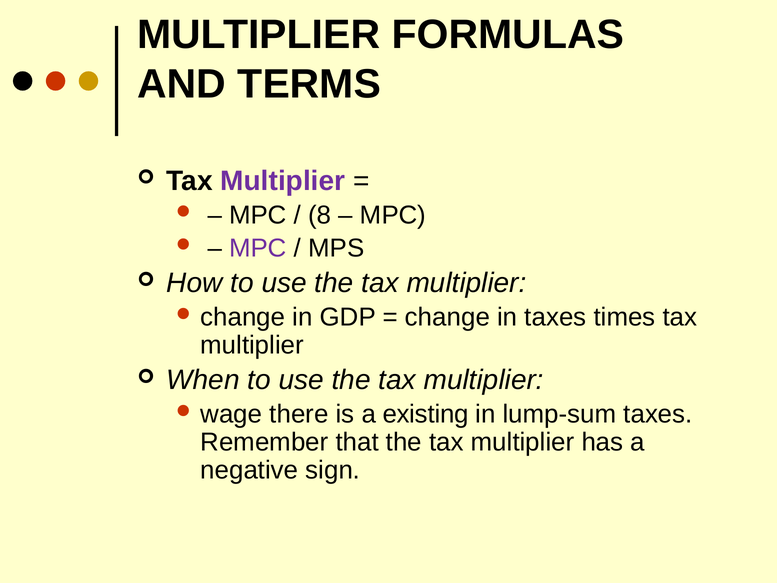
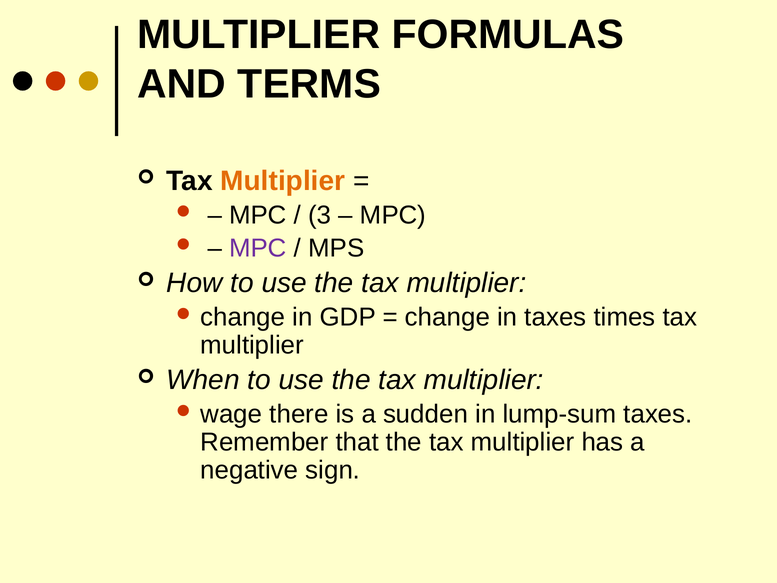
Multiplier at (283, 181) colour: purple -> orange
8: 8 -> 3
existing: existing -> sudden
